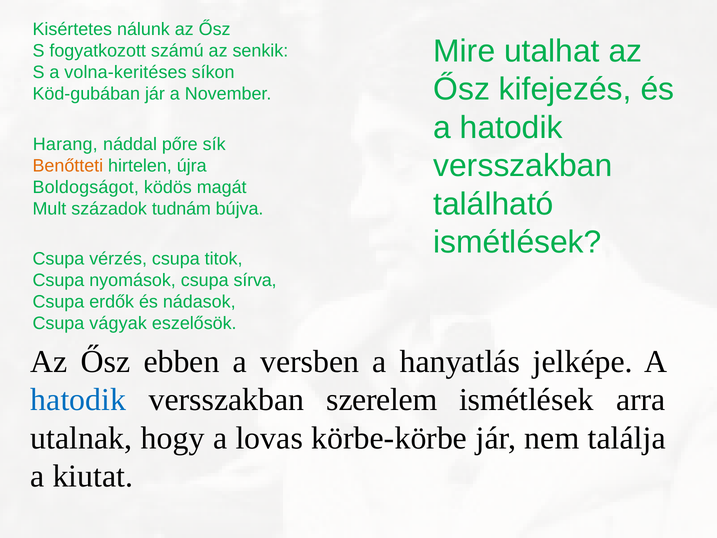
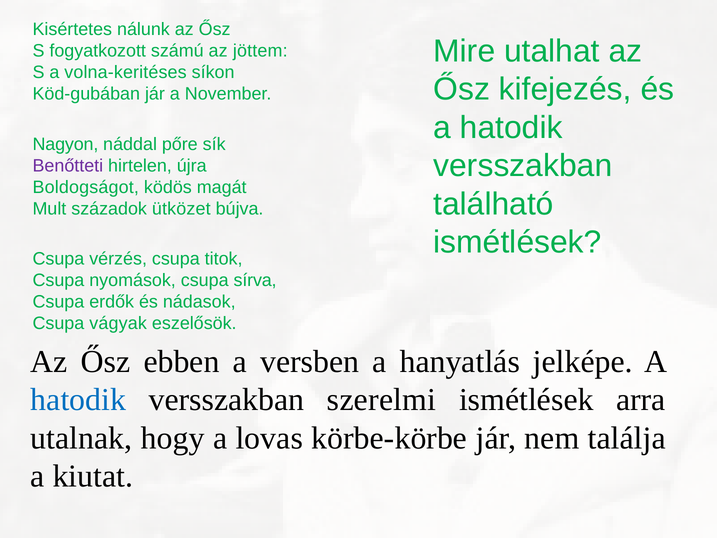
senkik: senkik -> jöttem
Harang: Harang -> Nagyon
Benőtteti colour: orange -> purple
tudnám: tudnám -> ütközet
szerelem: szerelem -> szerelmi
